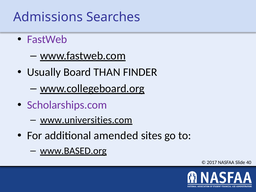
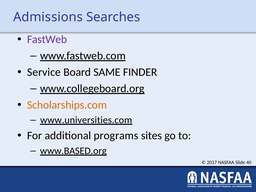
Usually: Usually -> Service
THAN: THAN -> SAME
Scholarships.com colour: purple -> orange
amended: amended -> programs
